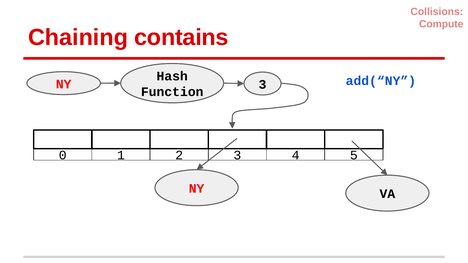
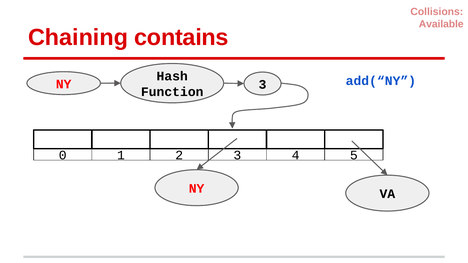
Compute: Compute -> Available
